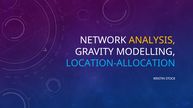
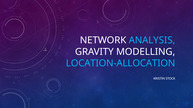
ANALYSIS colour: yellow -> light blue
